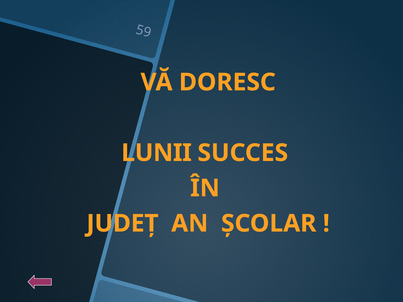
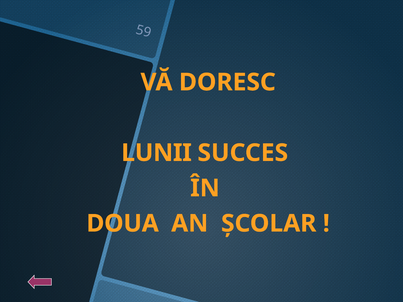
JUDEŢ: JUDEŢ -> DOUA
